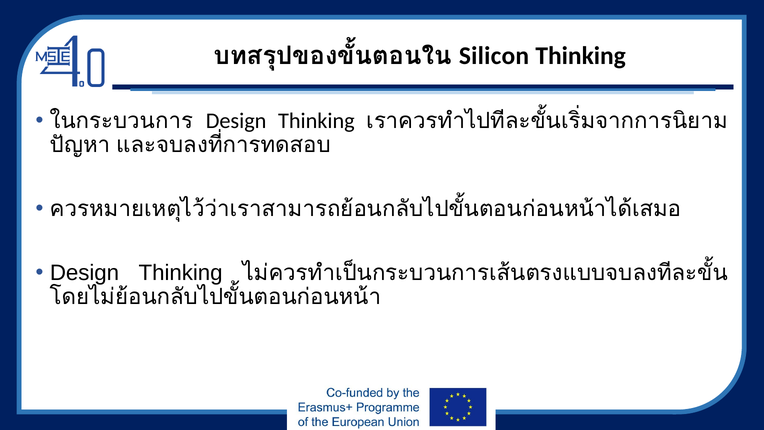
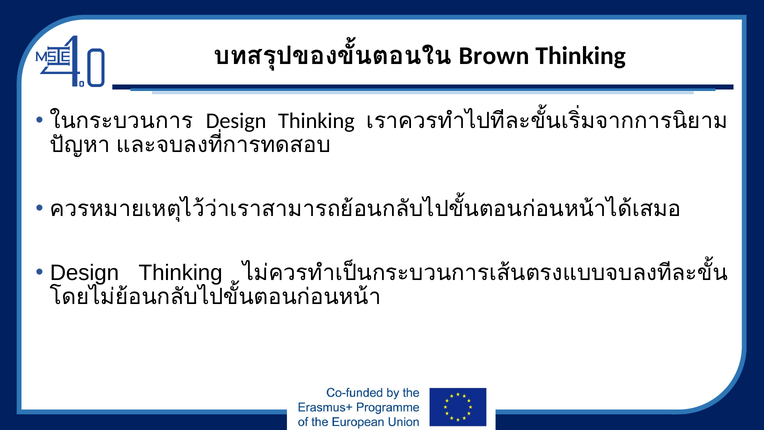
Silicon: Silicon -> Brown
